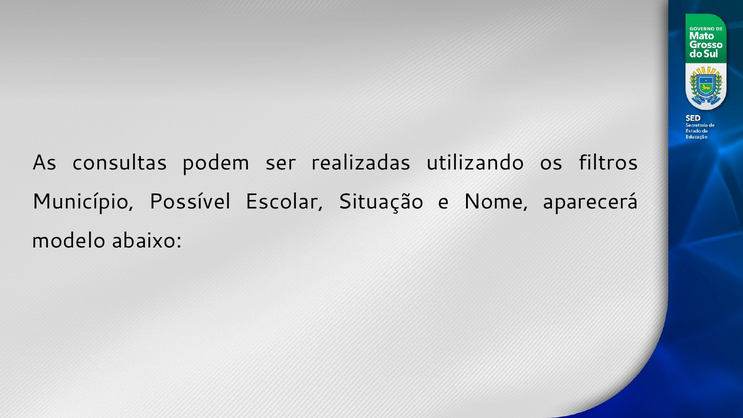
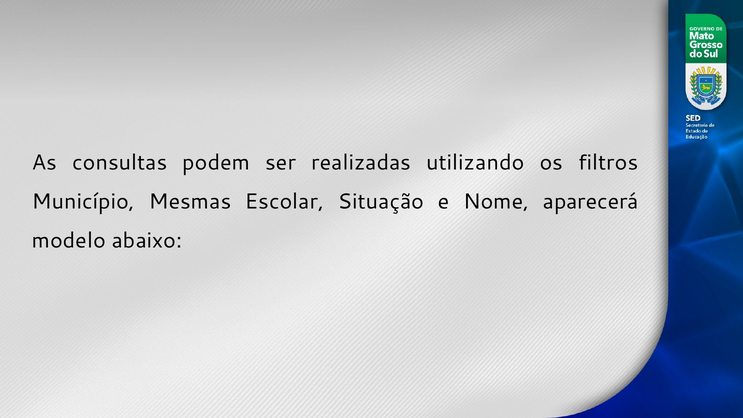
Possível: Possível -> Mesmas
